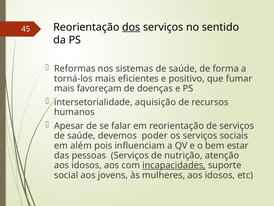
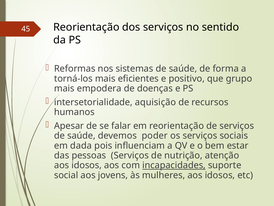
dos underline: present -> none
fumar: fumar -> grupo
favoreçam: favoreçam -> empodera
além: além -> dada
